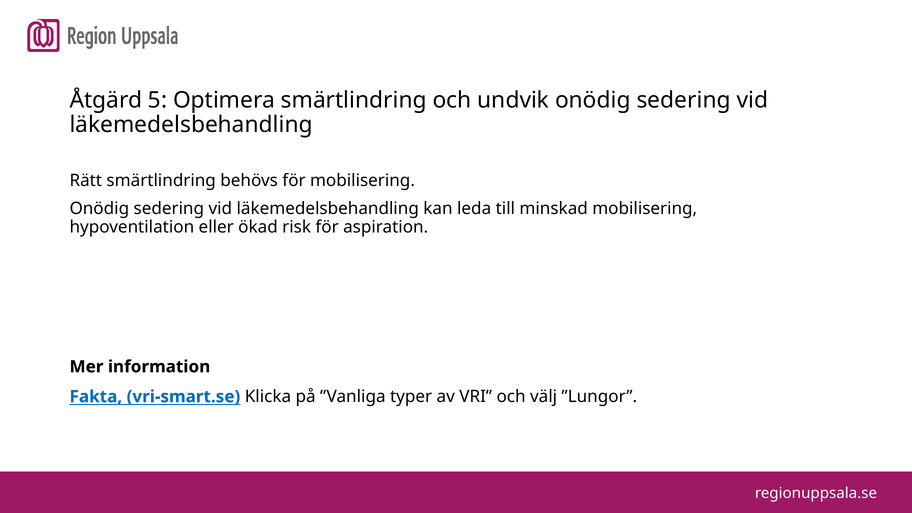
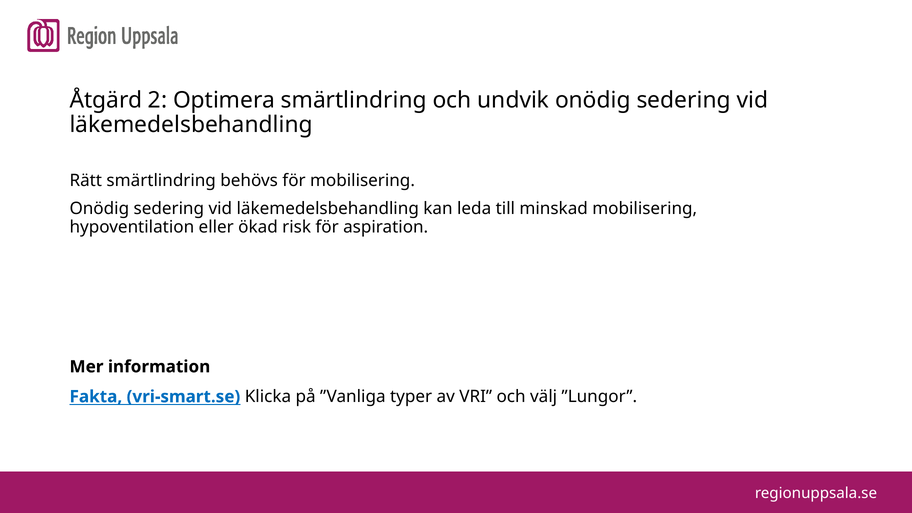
5: 5 -> 2
